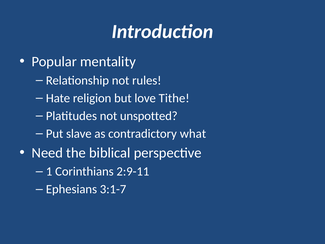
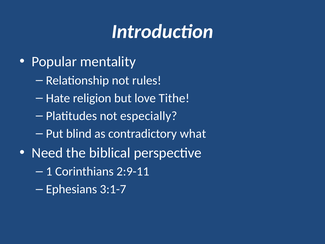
unspotted: unspotted -> especially
slave: slave -> blind
